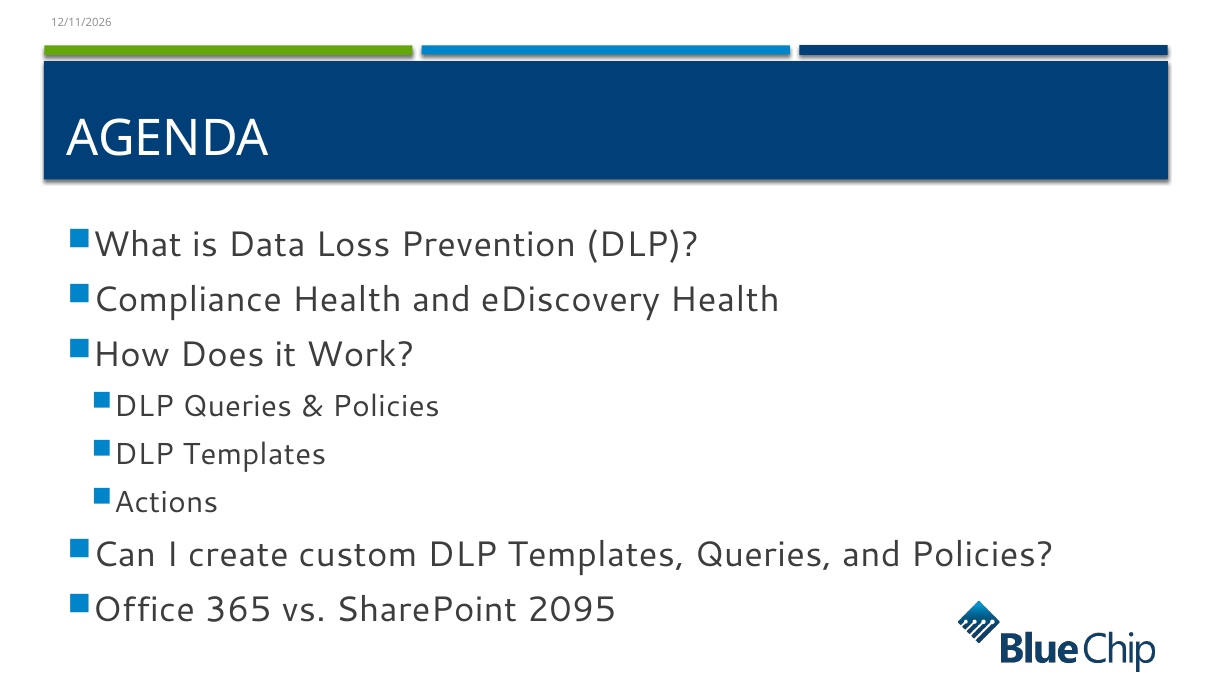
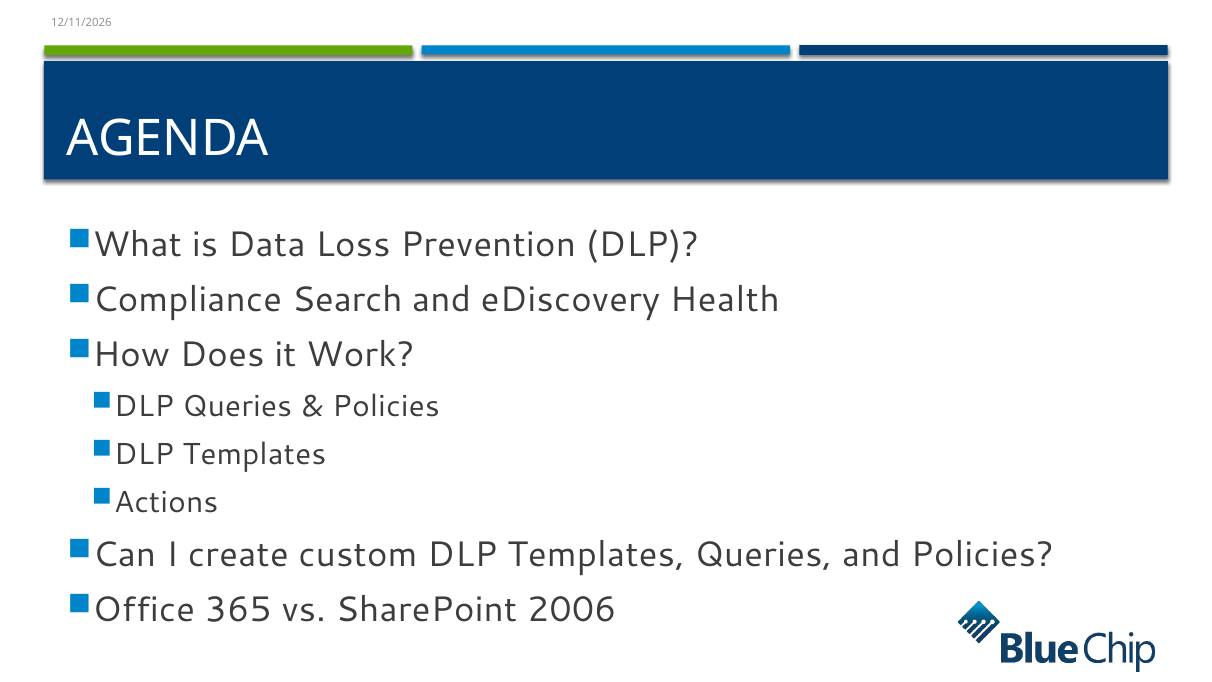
Compliance Health: Health -> Search
2095: 2095 -> 2006
